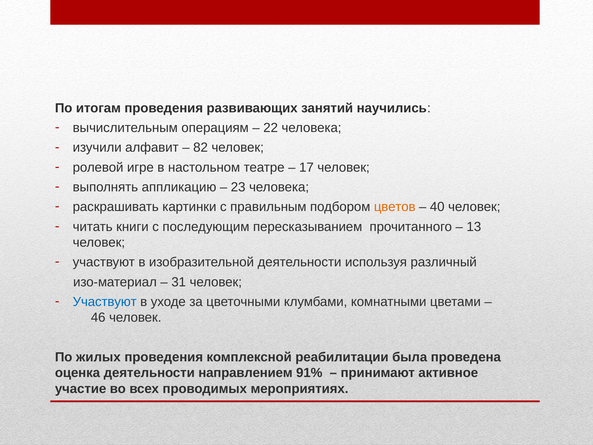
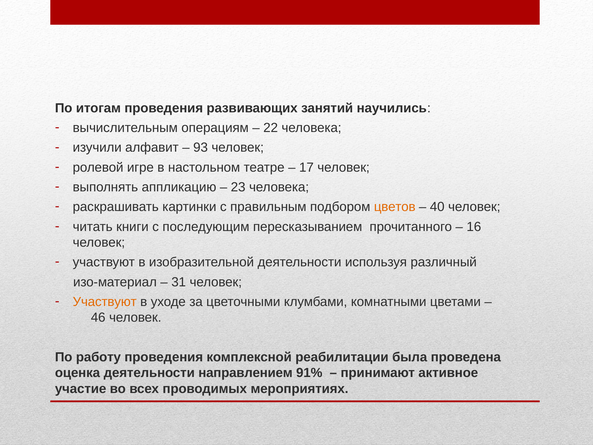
82: 82 -> 93
13: 13 -> 16
Участвуют at (105, 302) colour: blue -> orange
жилых: жилых -> работу
